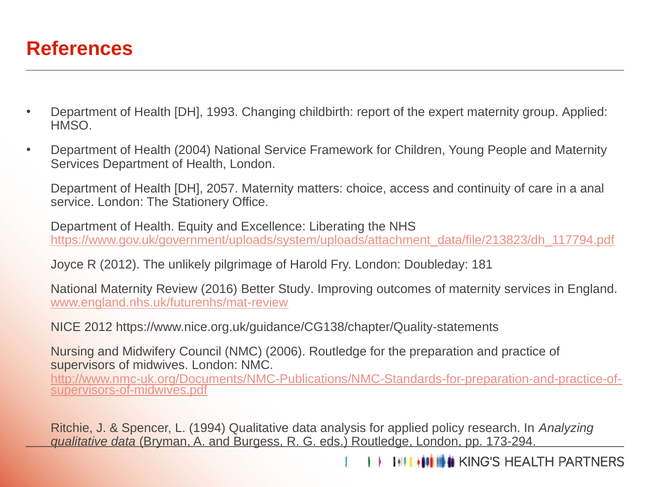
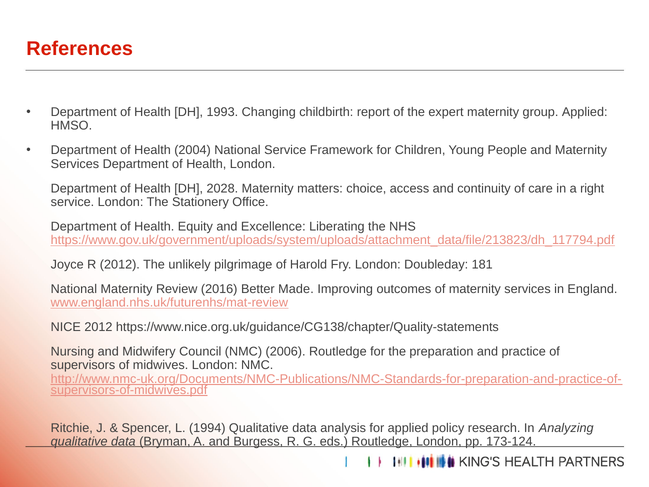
2057: 2057 -> 2028
anal: anal -> right
Study: Study -> Made
173-294: 173-294 -> 173-124
